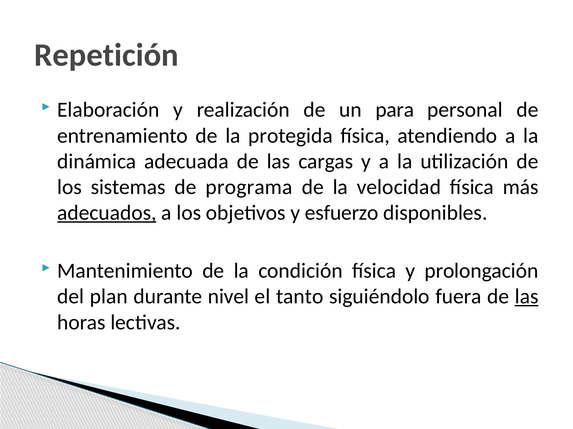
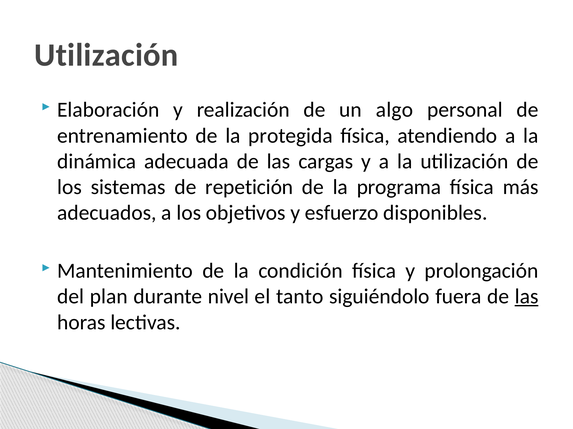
Repetición at (106, 55): Repetición -> Utilización
para: para -> algo
programa: programa -> repetición
velocidad: velocidad -> programa
adecuados underline: present -> none
